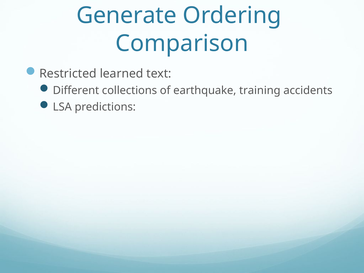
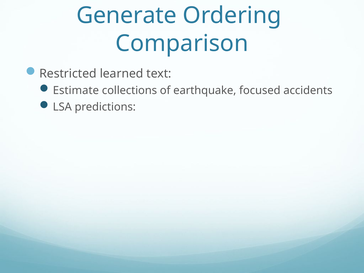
Different: Different -> Estimate
training: training -> focused
